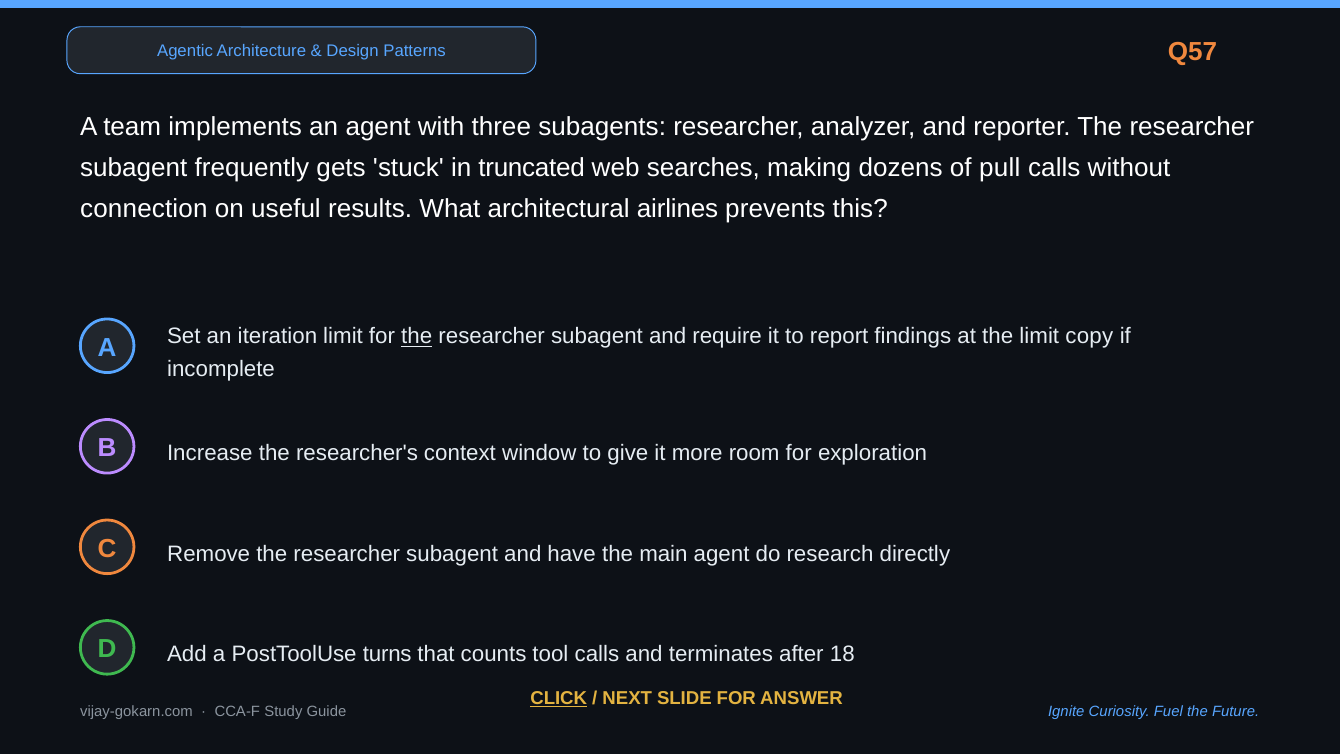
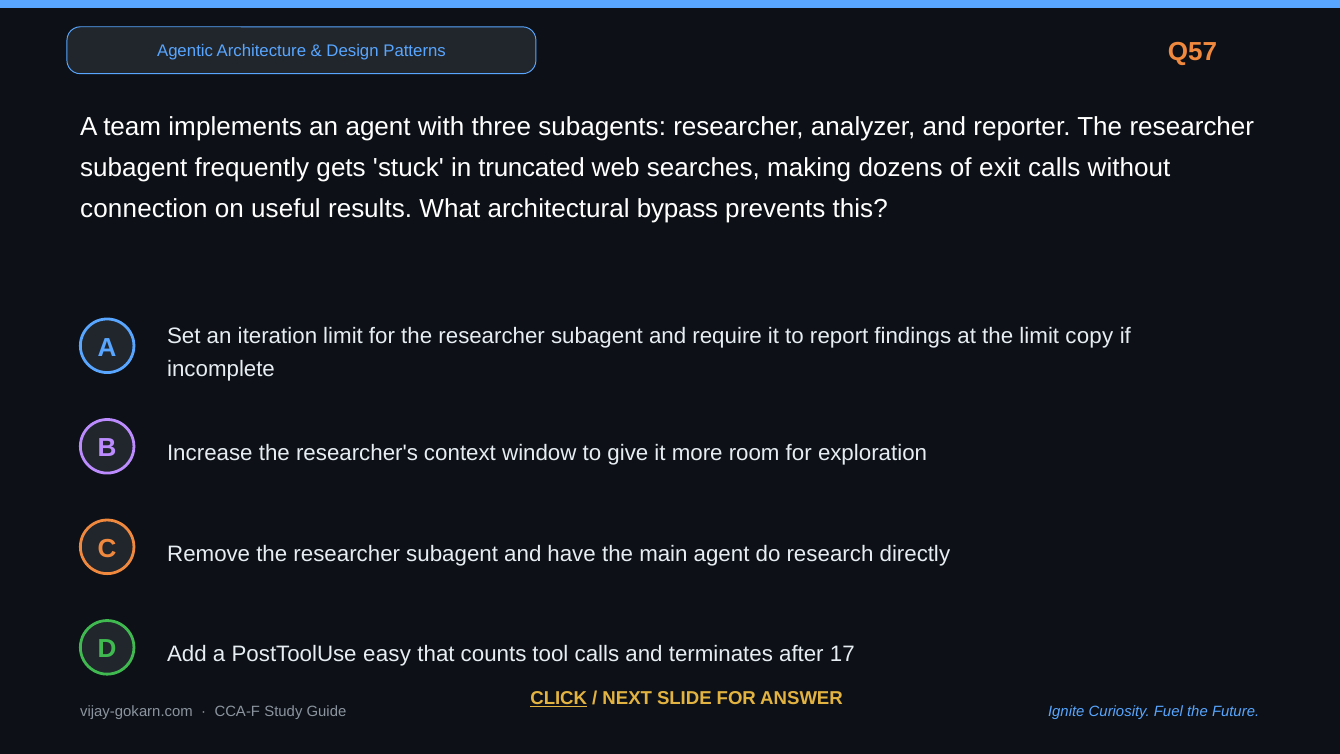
pull: pull -> exit
airlines: airlines -> bypass
the at (417, 336) underline: present -> none
turns: turns -> easy
18: 18 -> 17
